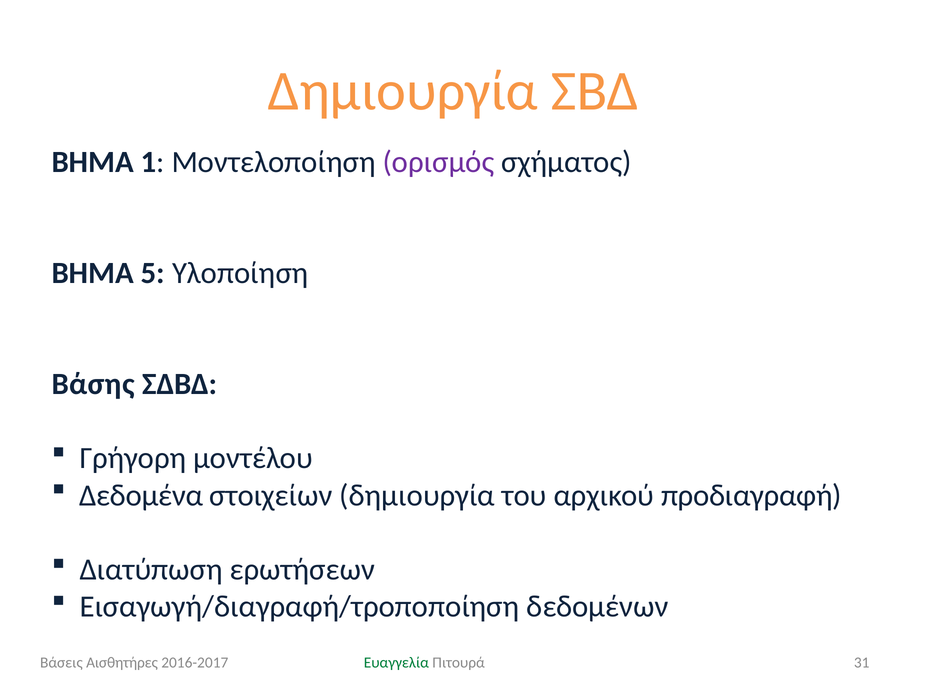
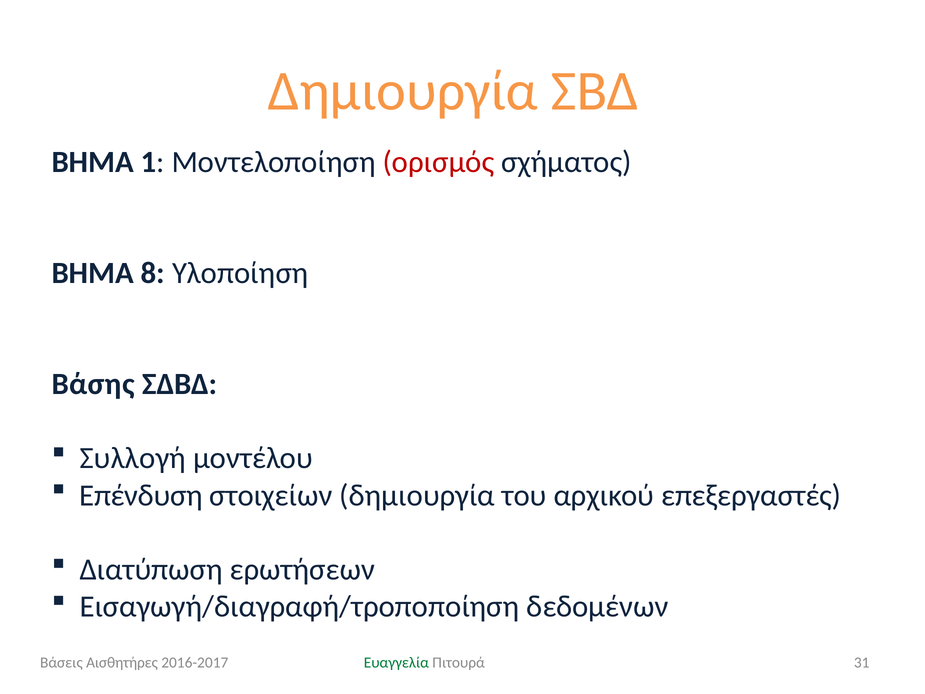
ορισμός colour: purple -> red
5: 5 -> 8
Γρήγορη: Γρήγορη -> Συλλογή
Δεδομένα: Δεδομένα -> Επένδυση
προδιαγραφή: προδιαγραφή -> επεξεργαστές
